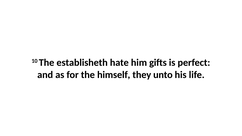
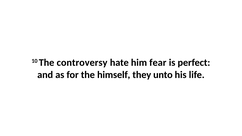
establisheth: establisheth -> controversy
gifts: gifts -> fear
